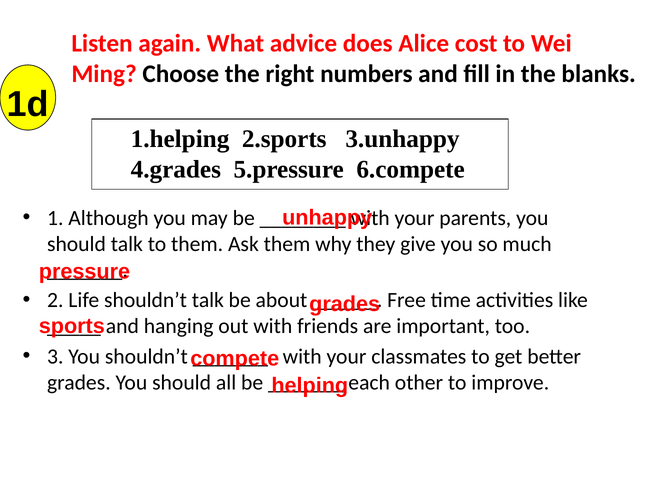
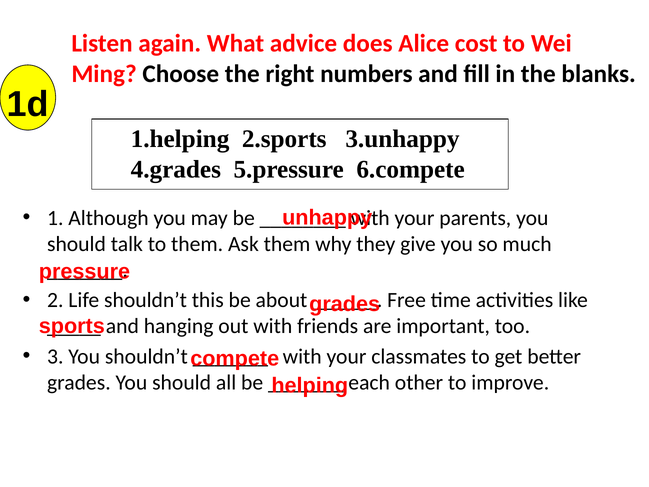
shouldn’t talk: talk -> this
